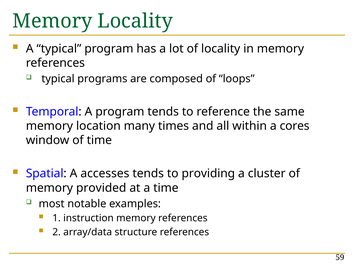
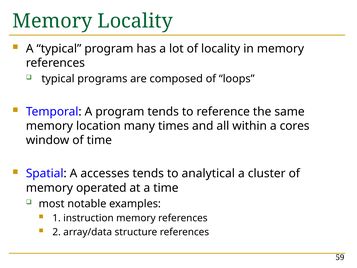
providing: providing -> analytical
provided: provided -> operated
